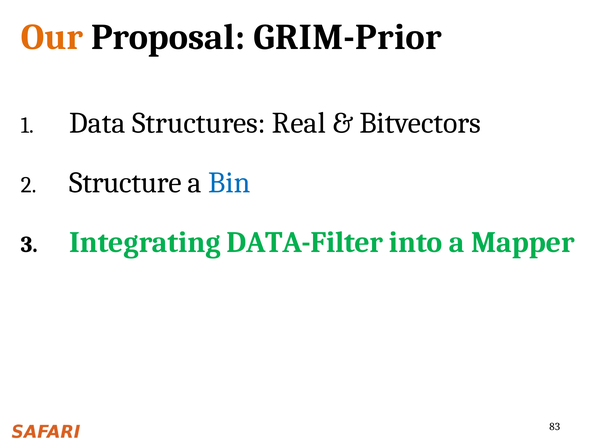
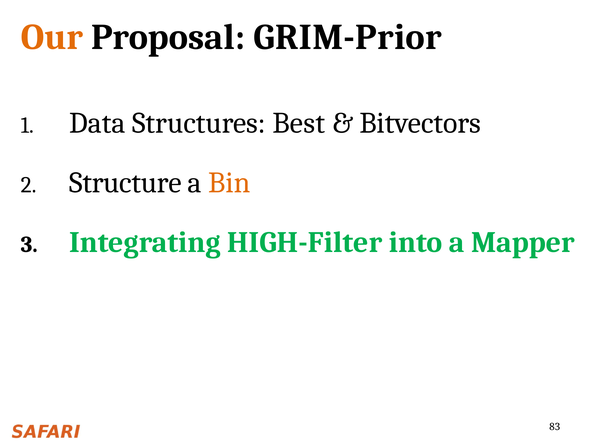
Real: Real -> Best
Bin colour: blue -> orange
DATA-Filter: DATA-Filter -> HIGH-Filter
